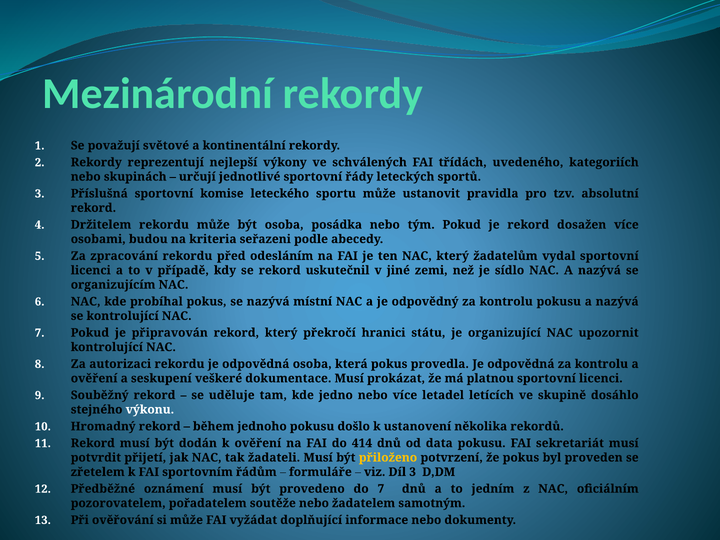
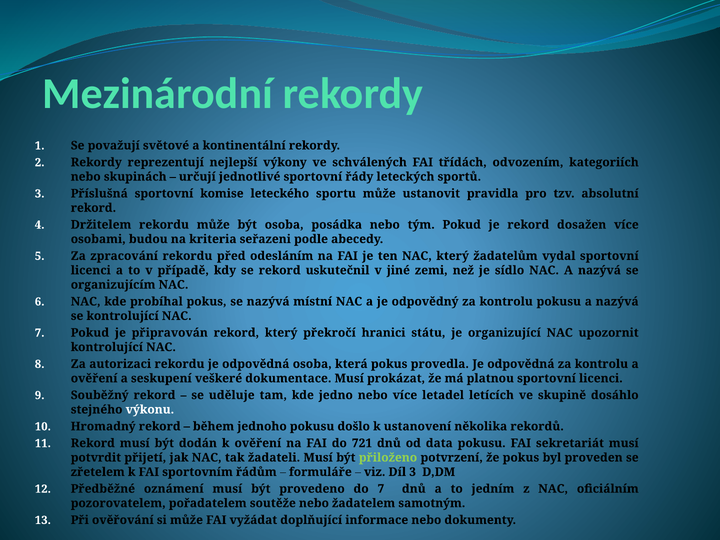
uvedeného: uvedeného -> odvozením
414: 414 -> 721
přiloženo colour: yellow -> light green
